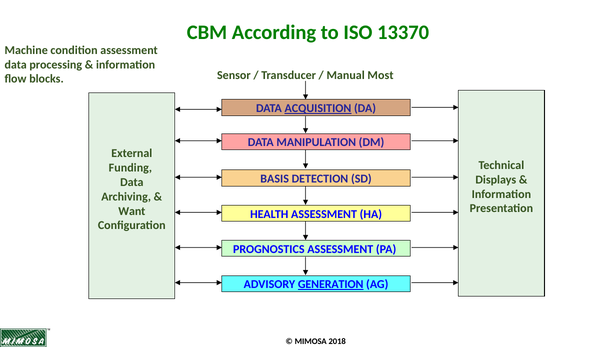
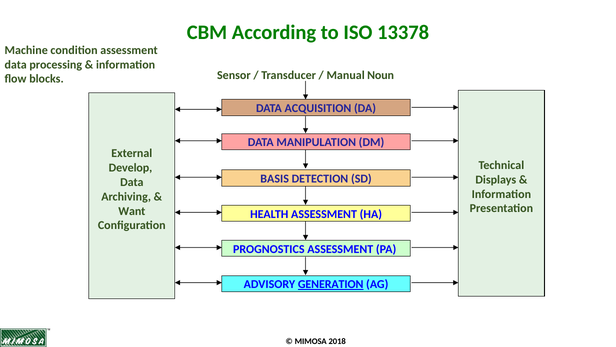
13370: 13370 -> 13378
Most: Most -> Noun
ACQUISITION underline: present -> none
Funding: Funding -> Develop
